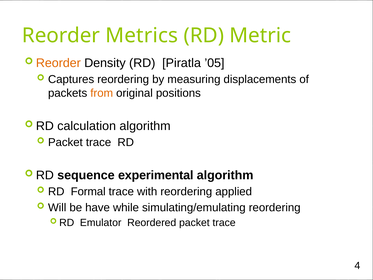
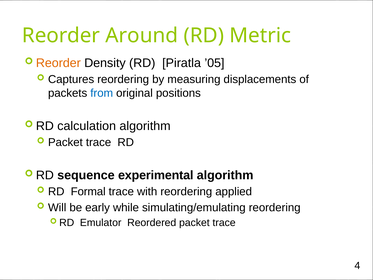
Metrics: Metrics -> Around
from colour: orange -> blue
have: have -> early
